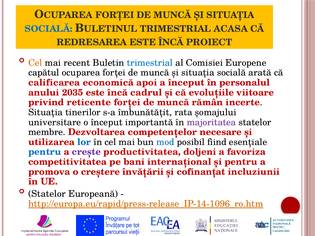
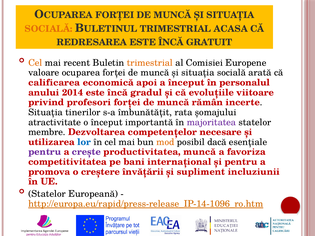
SOCIALĂ at (49, 29) colour: blue -> orange
PROIECT: PROIECT -> GRATUIT
trimestrial at (150, 63) colour: blue -> orange
capătul: capătul -> valoare
2035: 2035 -> 2014
cadrul: cadrul -> gradul
reticente: reticente -> profesori
universitare: universitare -> atractivitate
mod colour: blue -> orange
fiind: fiind -> dacă
pentru at (45, 152) colour: blue -> purple
productivitatea doljeni: doljeni -> muncă
cofinanţat: cofinanţat -> supliment
